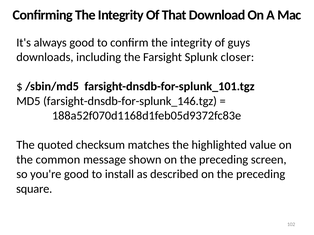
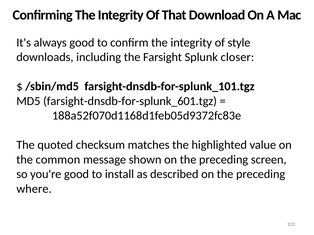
guys: guys -> style
farsight-dnsdb-for-splunk_146.tgz: farsight-dnsdb-for-splunk_146.tgz -> farsight-dnsdb-for-splunk_601.tgz
square: square -> where
